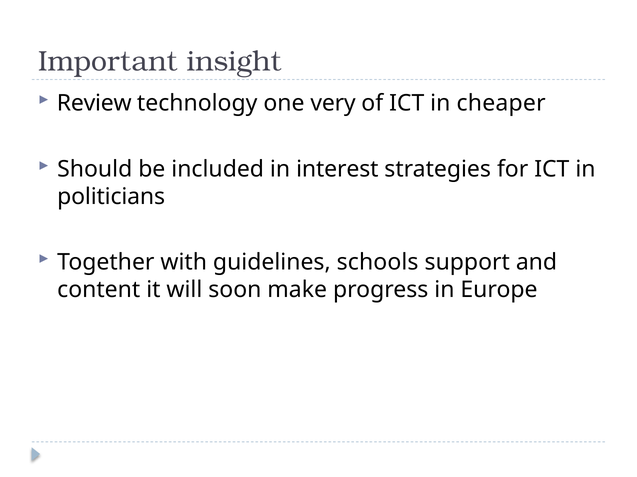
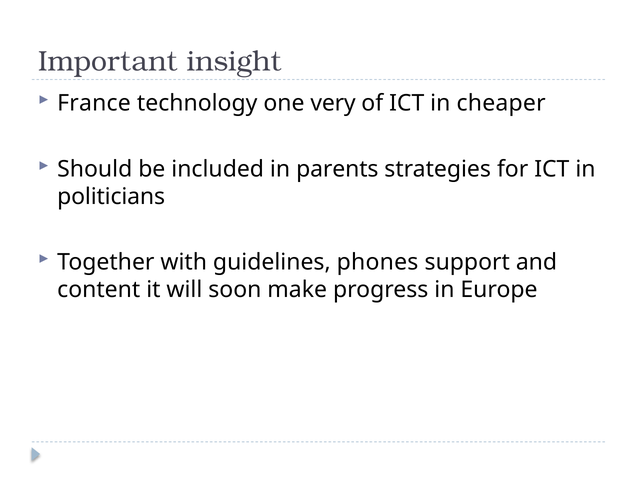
Review: Review -> France
interest: interest -> parents
schools: schools -> phones
